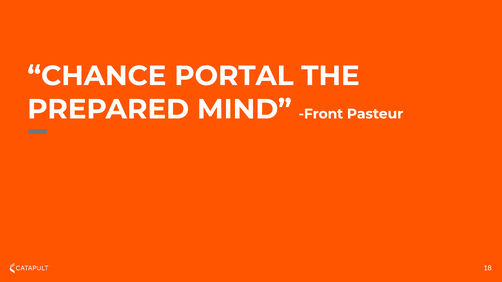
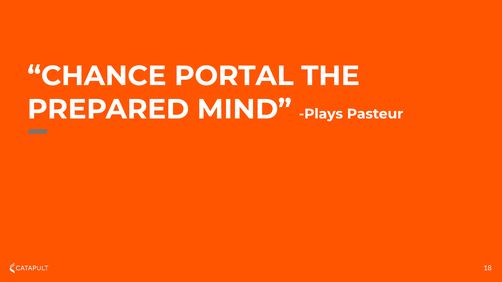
Front: Front -> Plays
